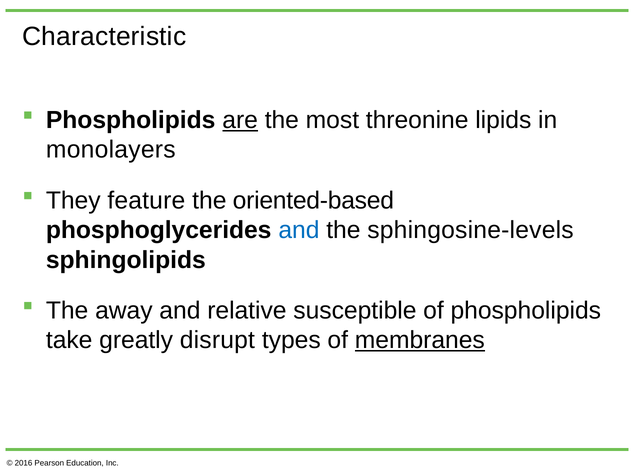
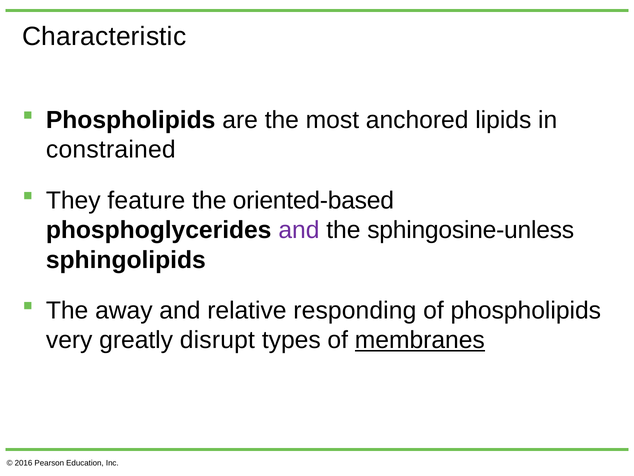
are underline: present -> none
threonine: threonine -> anchored
monolayers: monolayers -> constrained
and at (299, 230) colour: blue -> purple
sphingosine-levels: sphingosine-levels -> sphingosine-unless
susceptible: susceptible -> responding
take: take -> very
